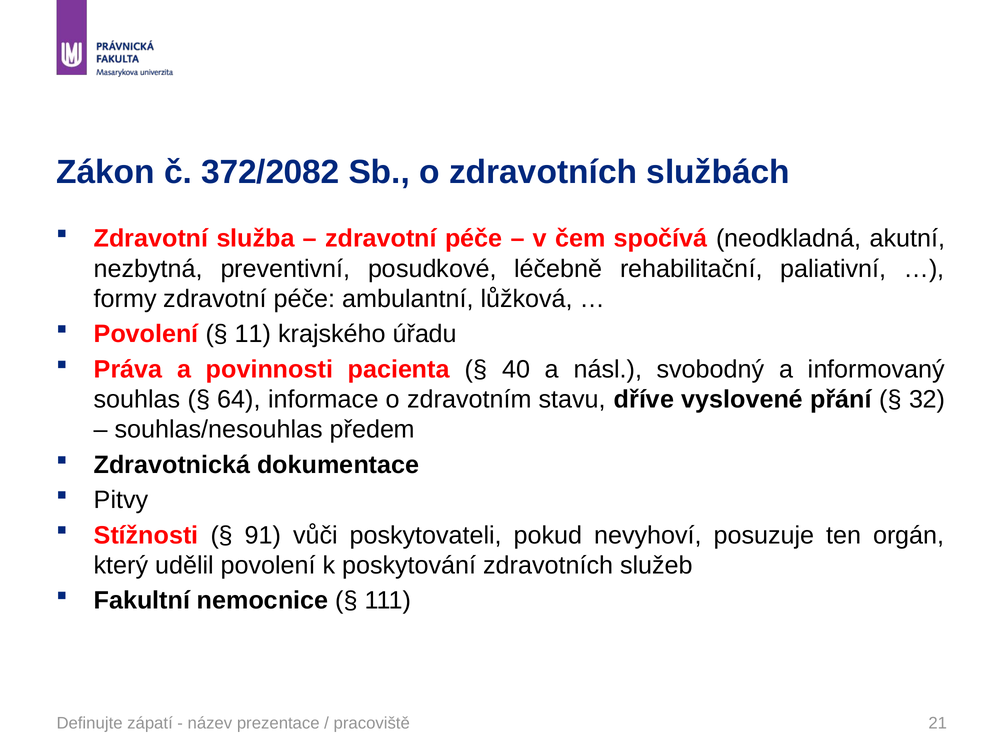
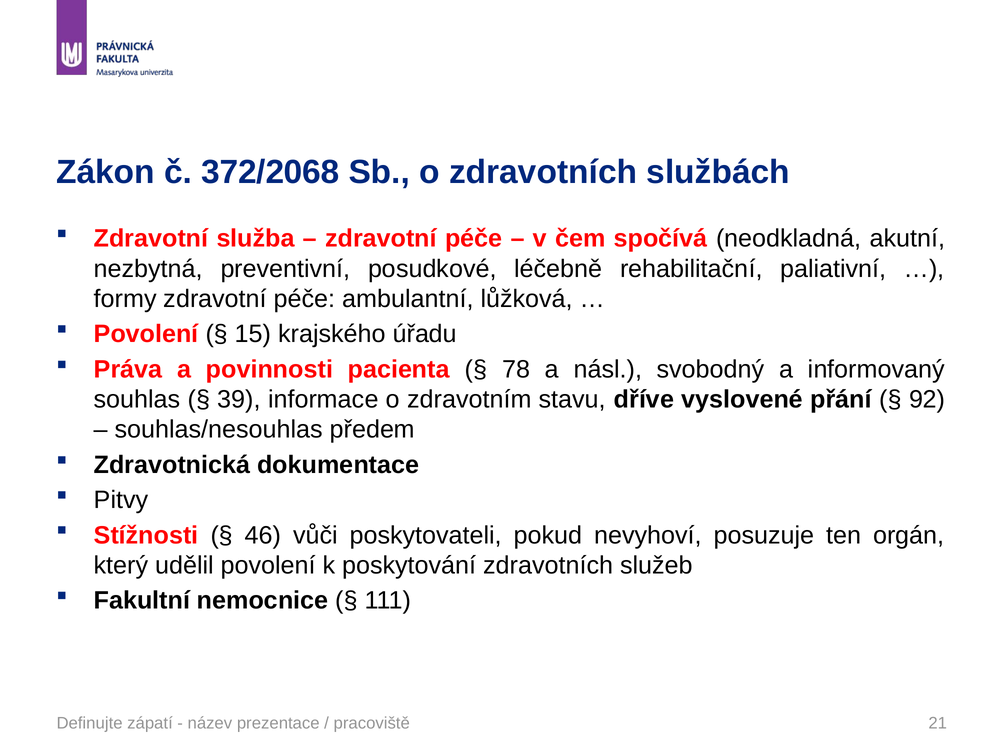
372/2082: 372/2082 -> 372/2068
11: 11 -> 15
40: 40 -> 78
64: 64 -> 39
32: 32 -> 92
91: 91 -> 46
